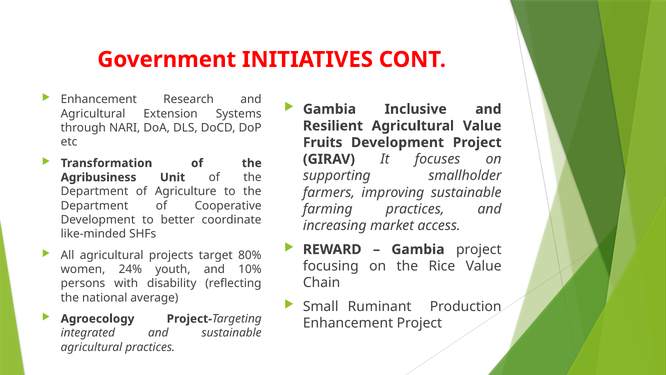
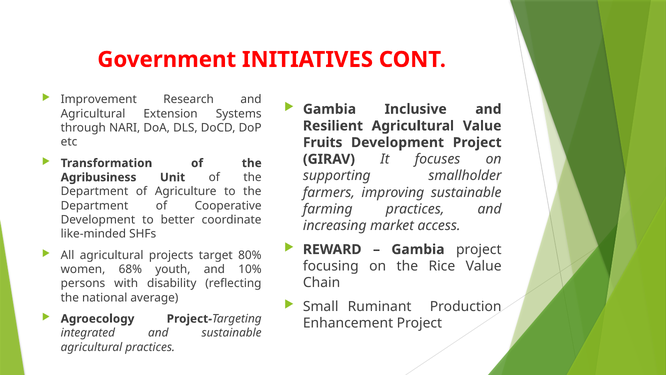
Enhancement at (99, 99): Enhancement -> Improvement
24%: 24% -> 68%
